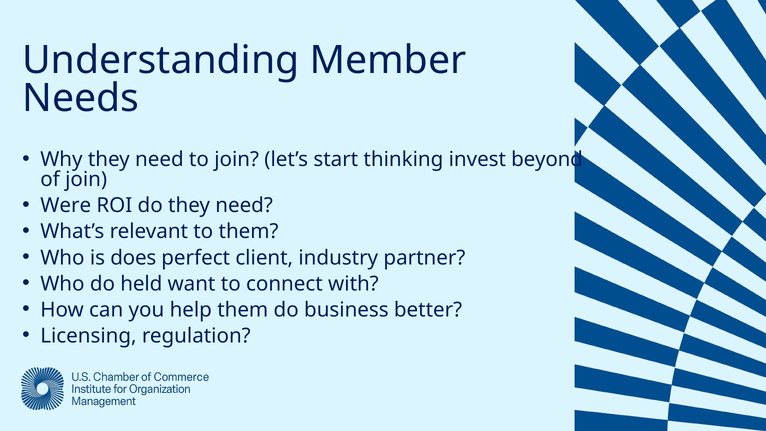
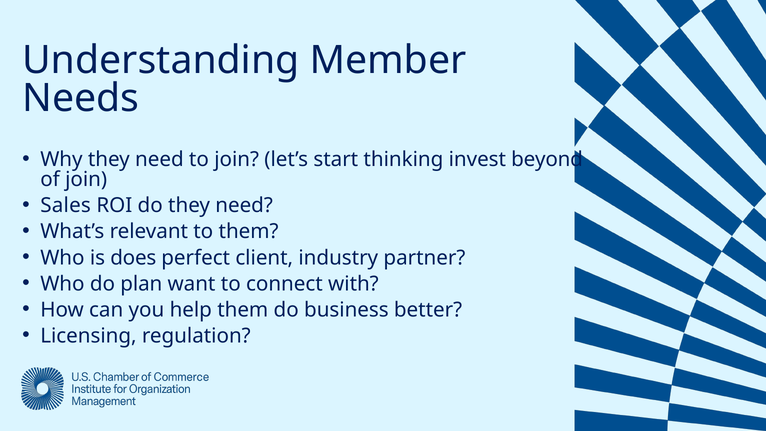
Were: Were -> Sales
held: held -> plan
